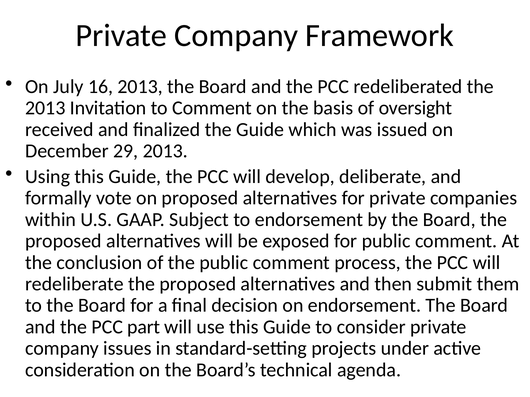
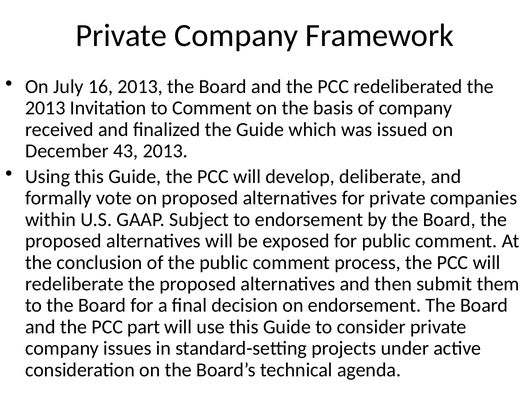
of oversight: oversight -> company
29: 29 -> 43
